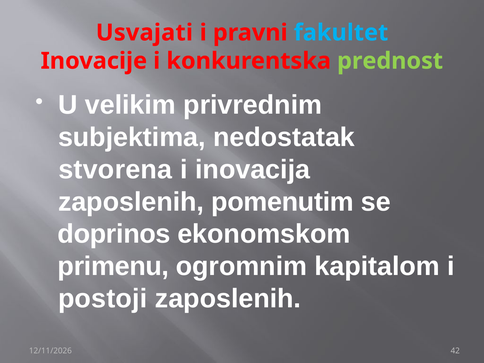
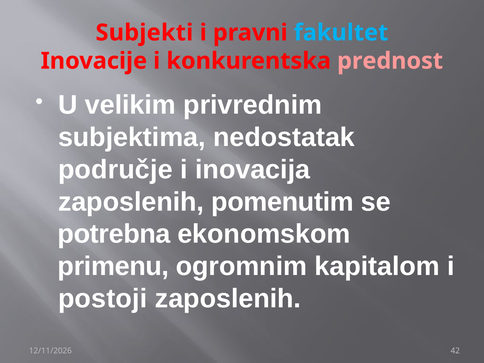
Usvajati: Usvajati -> Subjekti
prednost colour: light green -> pink
stvorena: stvorena -> područje
doprinos: doprinos -> potrebna
